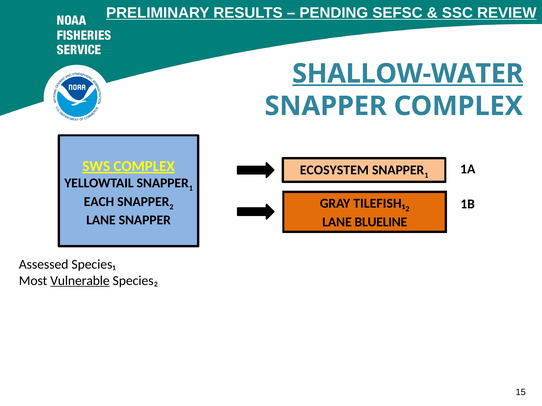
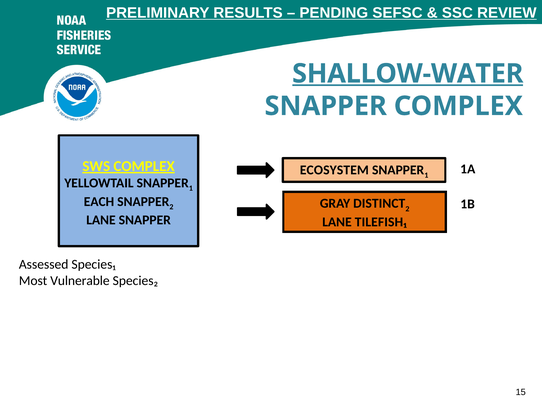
TILEFISH₁: TILEFISH₁ -> DISTINCT
BLUELINE: BLUELINE -> TILEFISH₁
Vulnerable underline: present -> none
